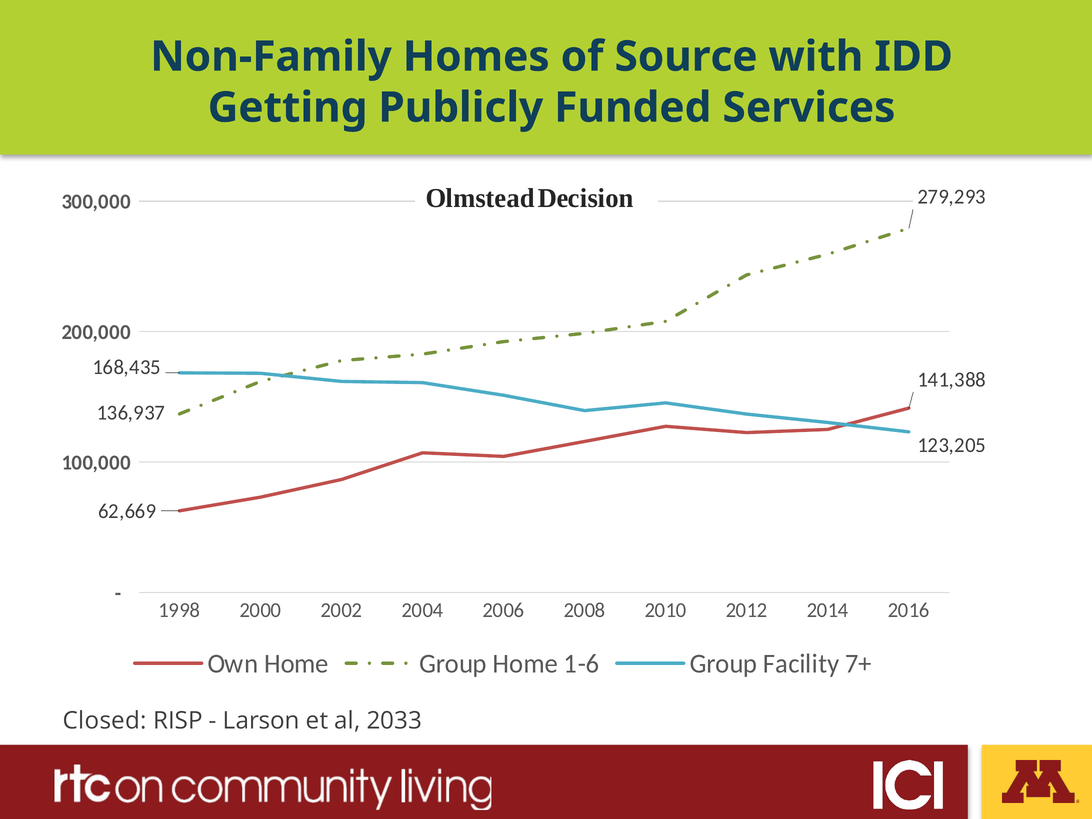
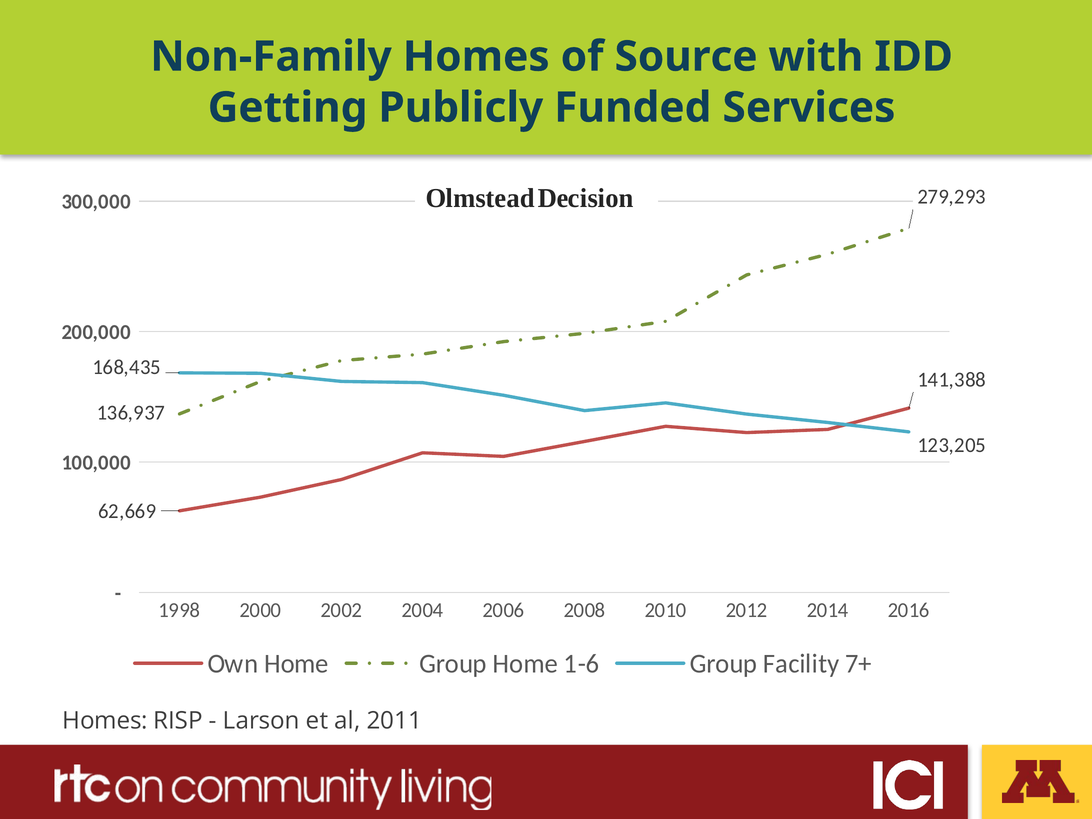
Closed at (105, 721): Closed -> Homes
2033: 2033 -> 2011
